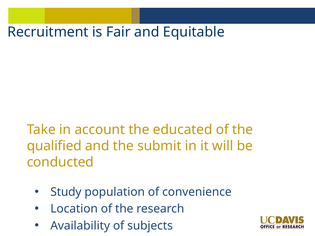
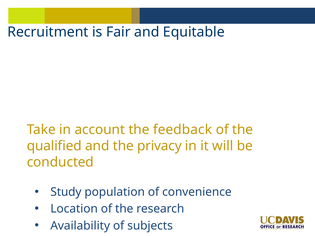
educated: educated -> feedback
submit: submit -> privacy
